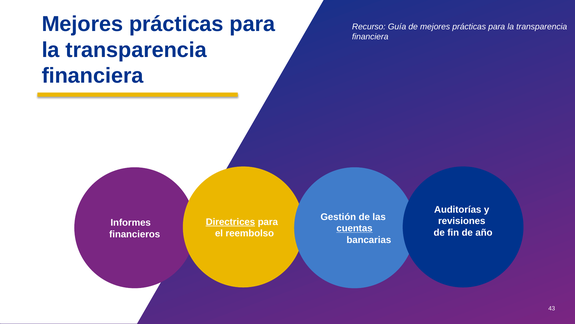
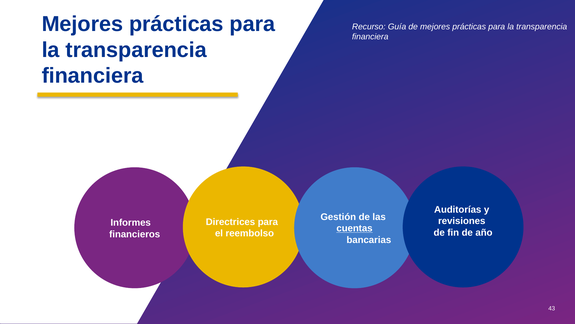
Directrices underline: present -> none
